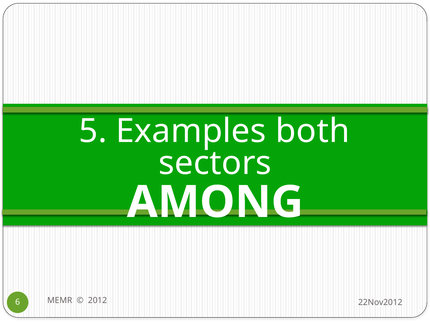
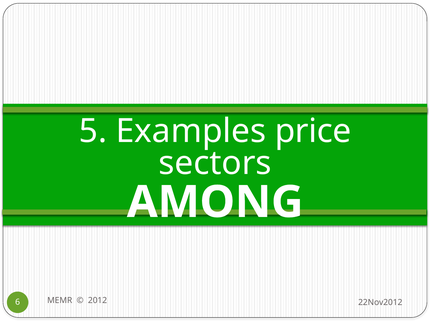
both: both -> price
